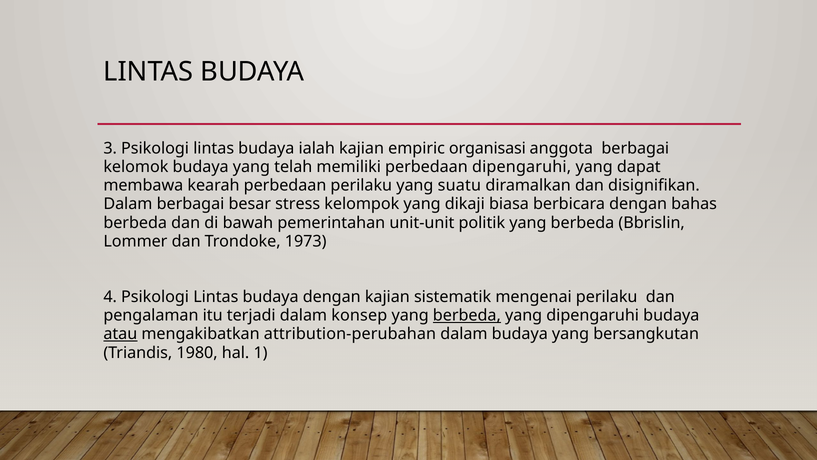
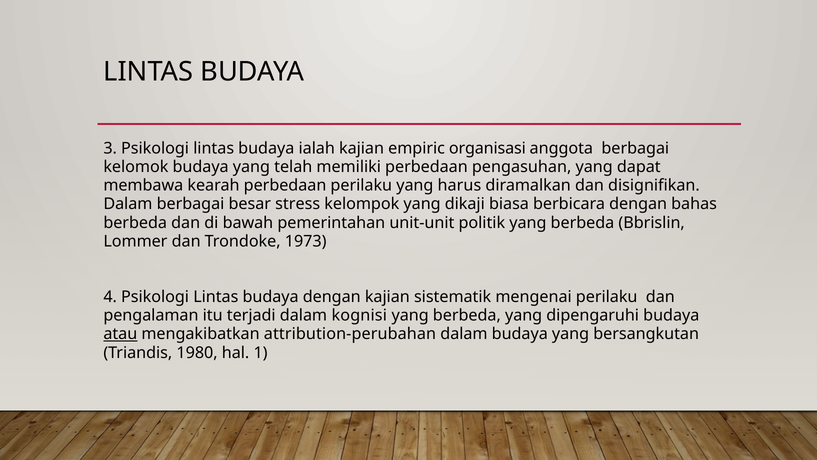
perbedaan dipengaruhi: dipengaruhi -> pengasuhan
suatu: suatu -> harus
konsep: konsep -> kognisi
berbeda at (467, 315) underline: present -> none
